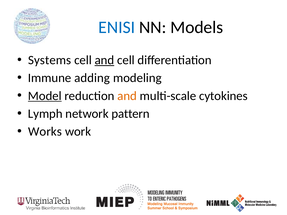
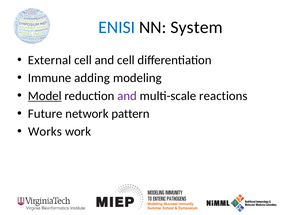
Models: Models -> System
Systems: Systems -> External
and at (104, 60) underline: present -> none
and at (127, 96) colour: orange -> purple
cytokines: cytokines -> reactions
Lymph: Lymph -> Future
